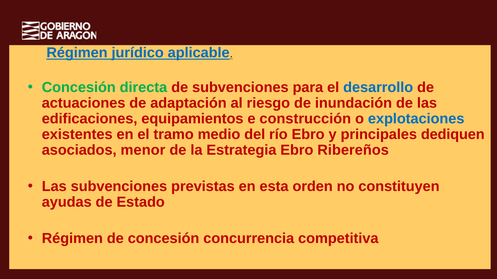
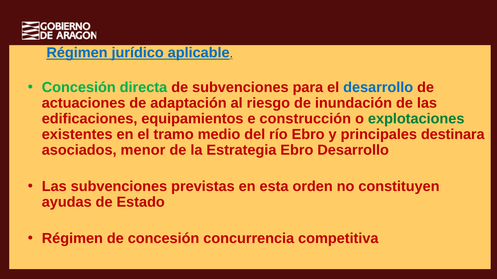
explotaciones colour: blue -> green
dediquen: dediquen -> destinara
Ebro Ribereños: Ribereños -> Desarrollo
